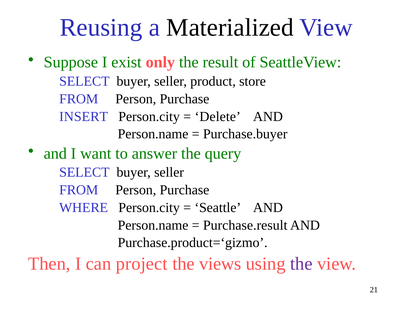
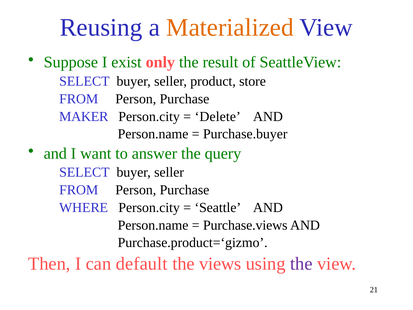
Materialized colour: black -> orange
INSERT: INSERT -> MAKER
Purchase.result: Purchase.result -> Purchase.views
project: project -> default
